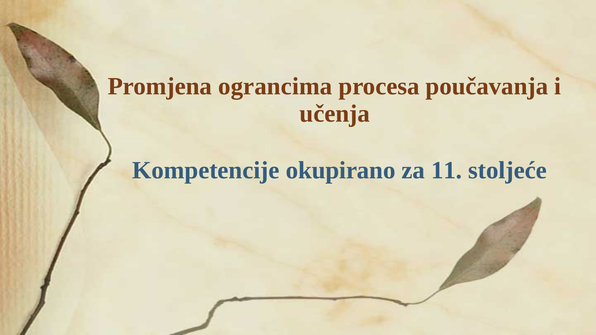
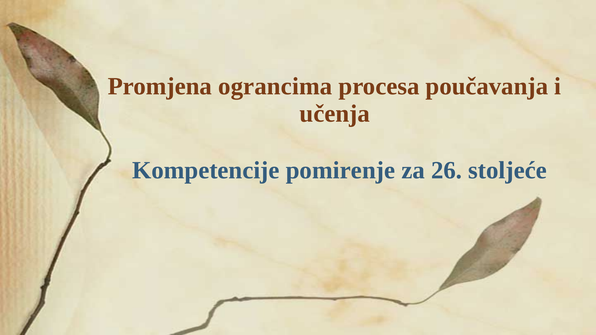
okupirano: okupirano -> pomirenje
11: 11 -> 26
